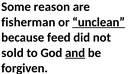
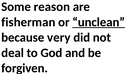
feed: feed -> very
sold: sold -> deal
and underline: present -> none
